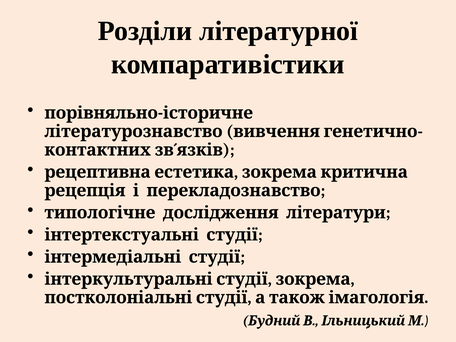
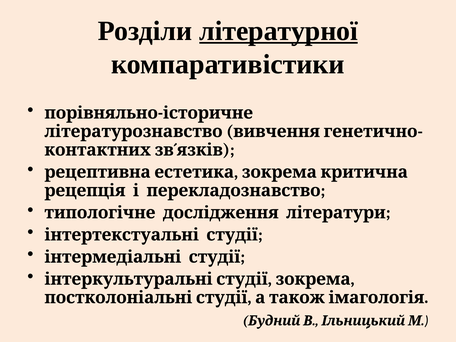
літературної underline: none -> present
